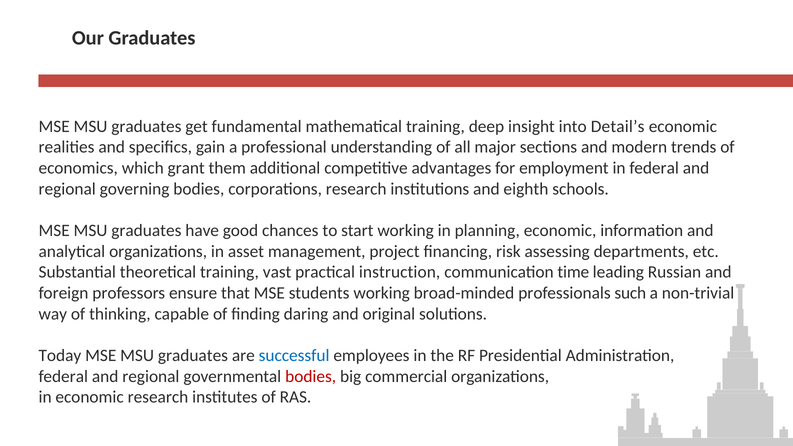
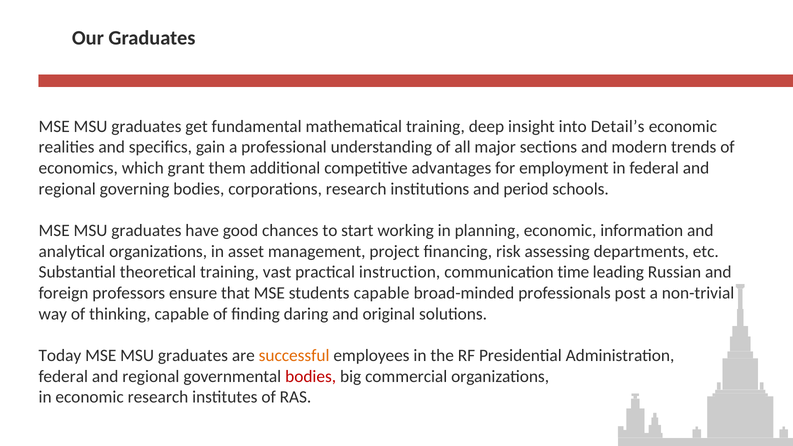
eighth: eighth -> period
students working: working -> capable
such: such -> post
successful colour: blue -> orange
